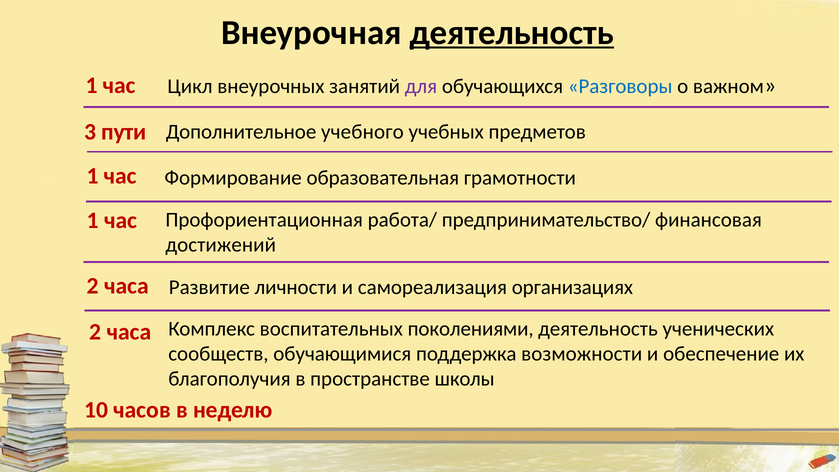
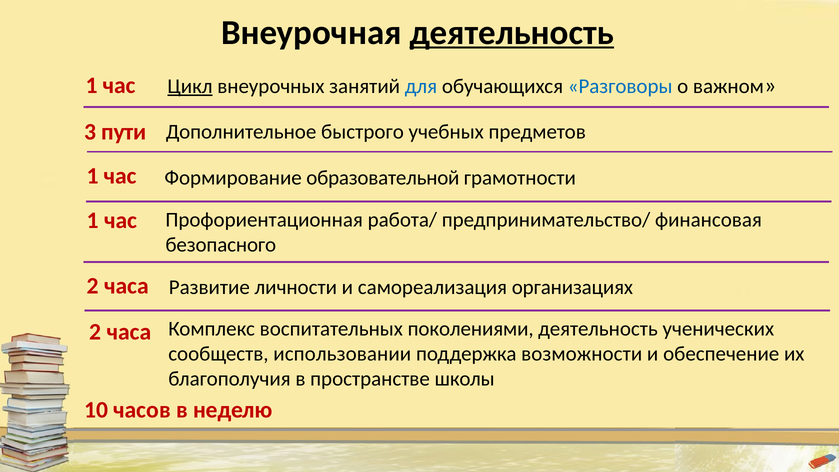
Цикл underline: none -> present
для colour: purple -> blue
учебного: учебного -> быстрого
образовательная: образовательная -> образовательной
достижений: достижений -> безопасного
обучающимися: обучающимися -> использовании
